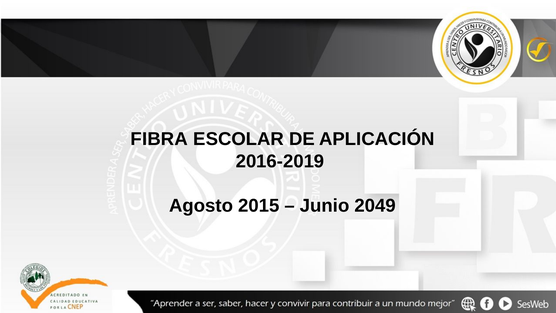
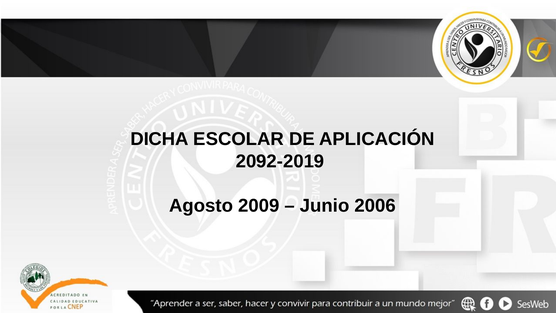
FIBRA: FIBRA -> DICHA
2016-2019: 2016-2019 -> 2092-2019
2015: 2015 -> 2009
2049: 2049 -> 2006
